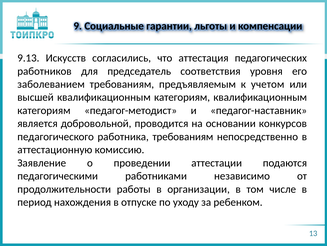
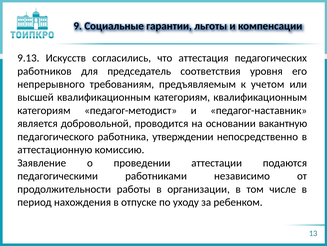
заболеванием: заболеванием -> непрерывного
конкурсов: конкурсов -> вакантную
работника требованиям: требованиям -> утверждении
